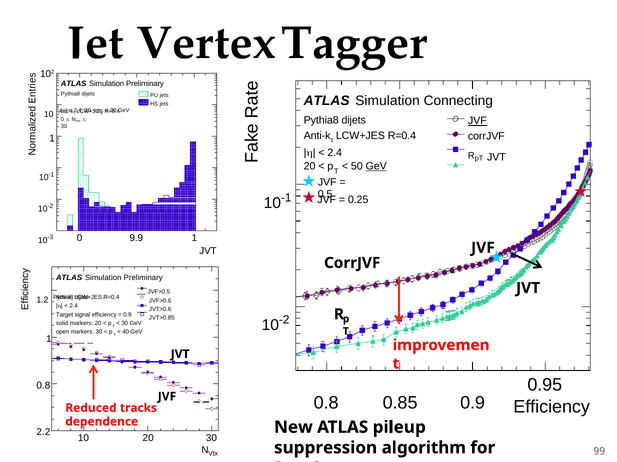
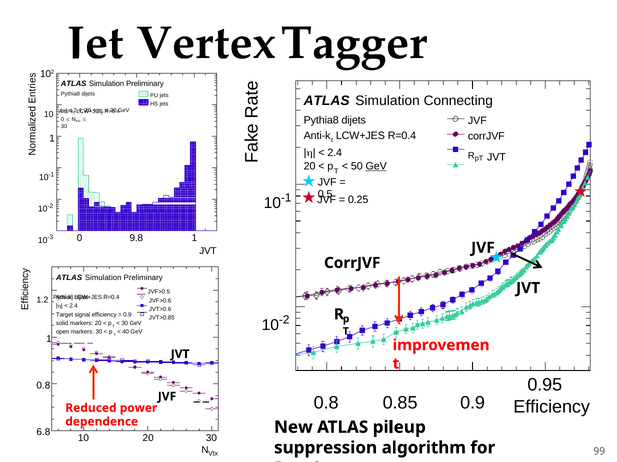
JVF at (477, 121) underline: present -> none
9.9: 9.9 -> 9.8
tracks: tracks -> power
2.2: 2.2 -> 6.8
